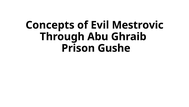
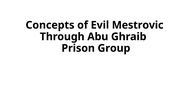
Gushe: Gushe -> Group
